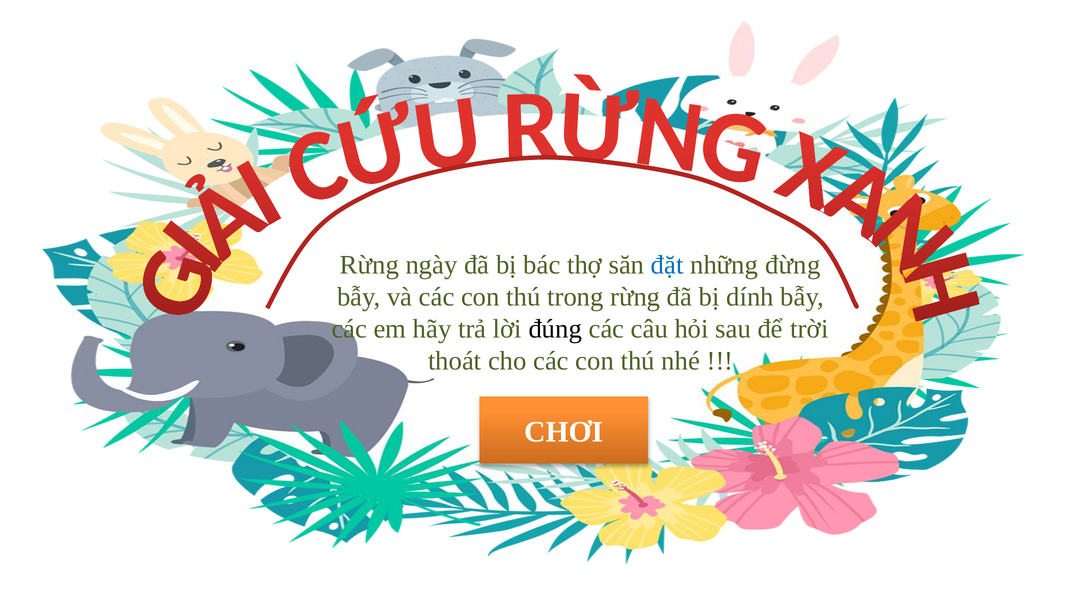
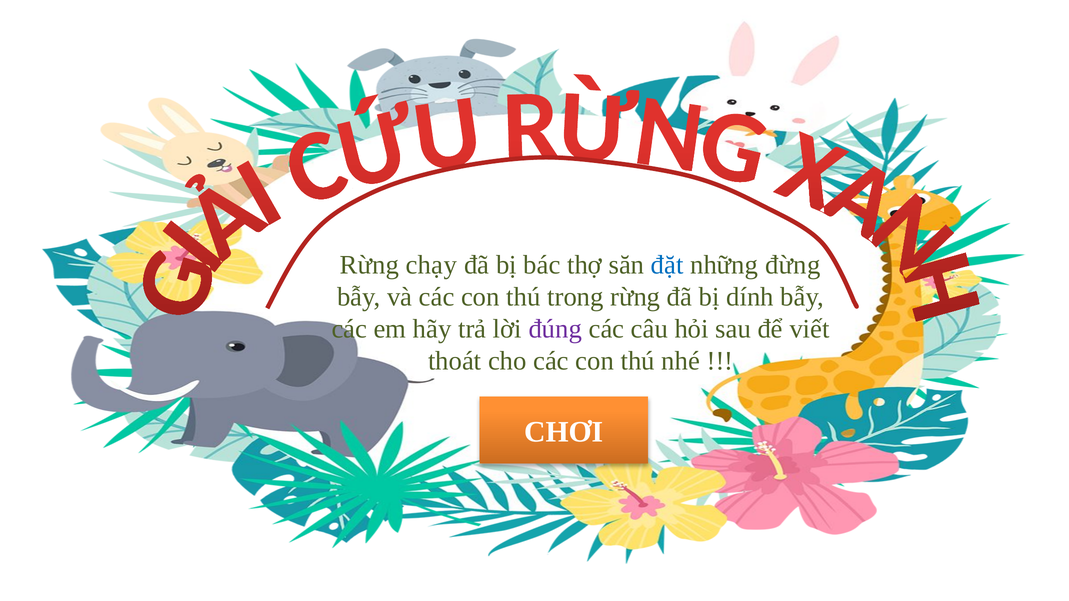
ngày: ngày -> chạy
đúng colour: black -> purple
trời: trời -> viết
